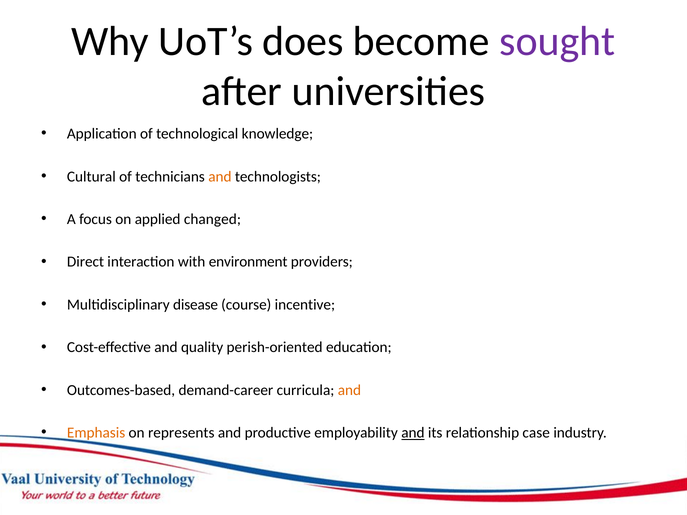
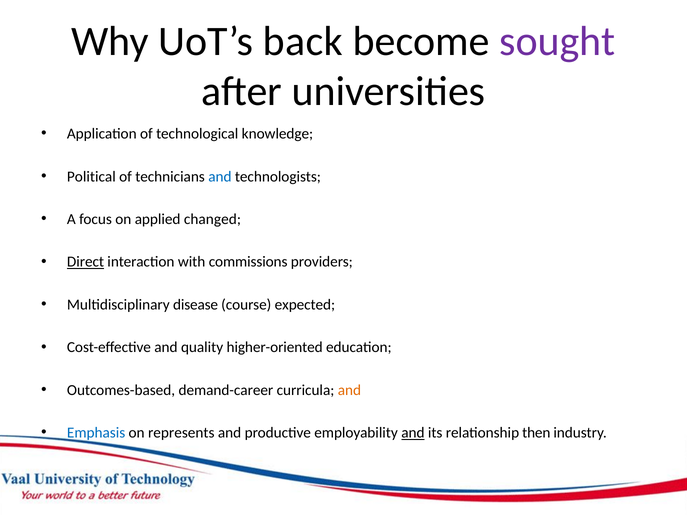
does: does -> back
Cultural: Cultural -> Political
and at (220, 177) colour: orange -> blue
Direct underline: none -> present
environment: environment -> commissions
incentive: incentive -> expected
perish-oriented: perish-oriented -> higher-oriented
Emphasis colour: orange -> blue
case: case -> then
